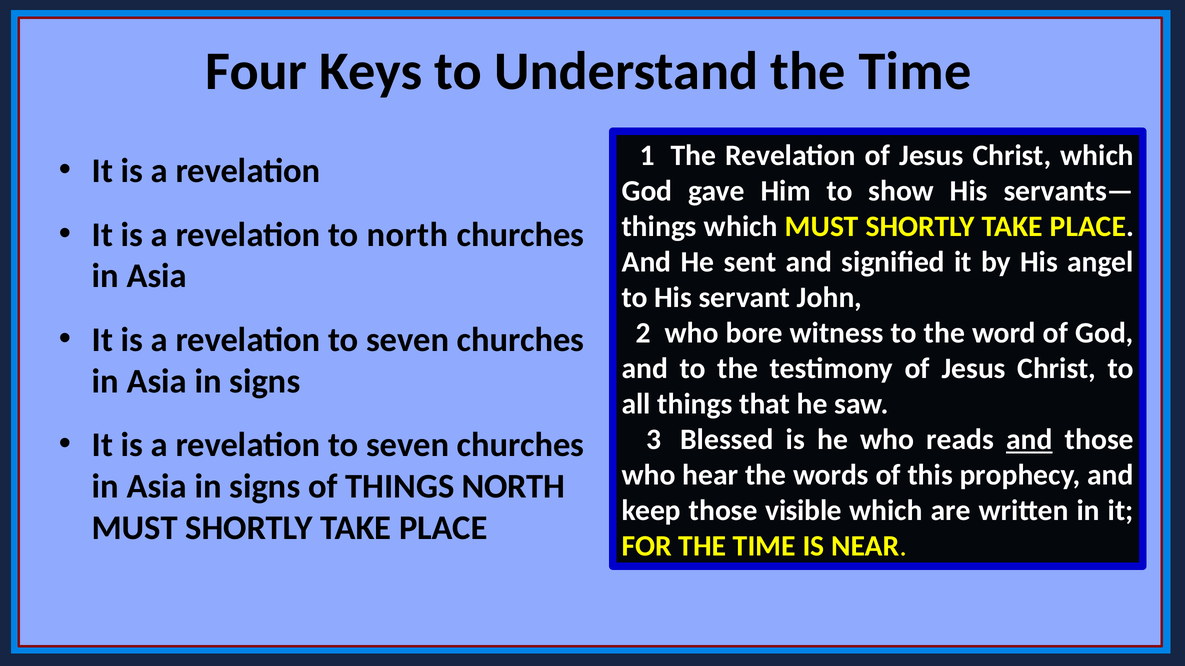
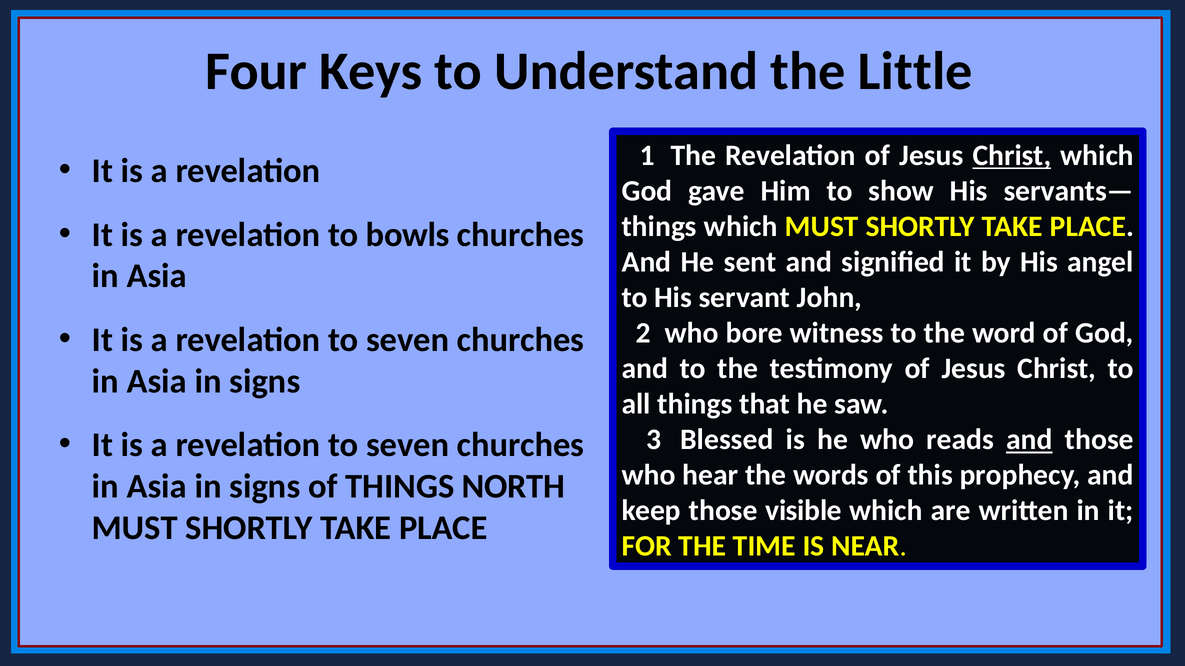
Understand the Time: Time -> Little
Christ at (1012, 156) underline: none -> present
to north: north -> bowls
